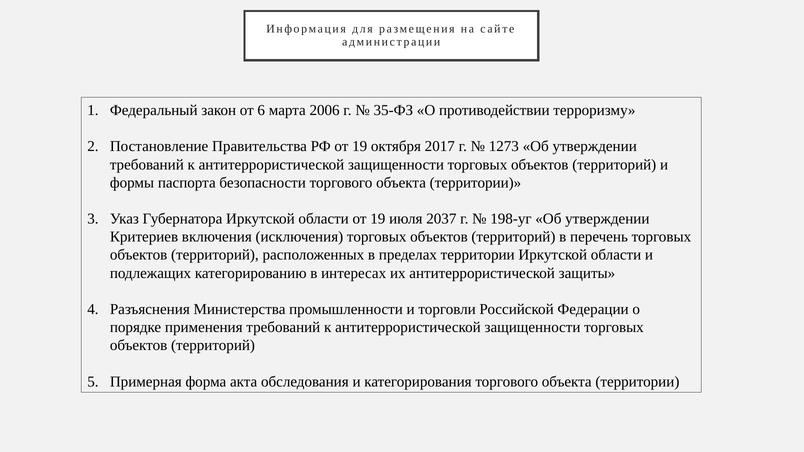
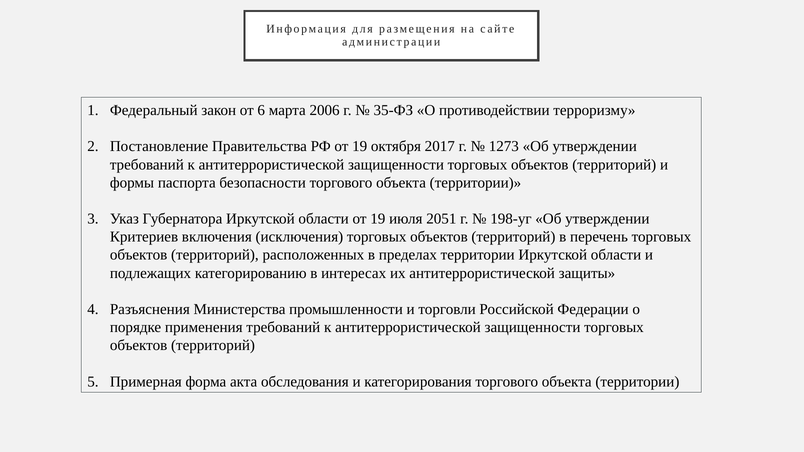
2037: 2037 -> 2051
